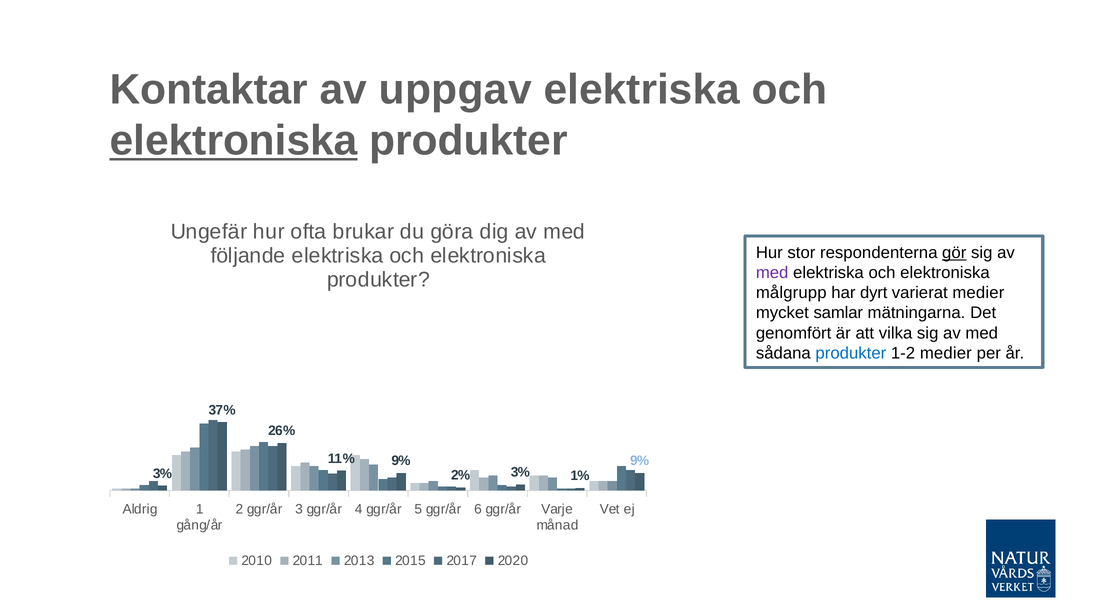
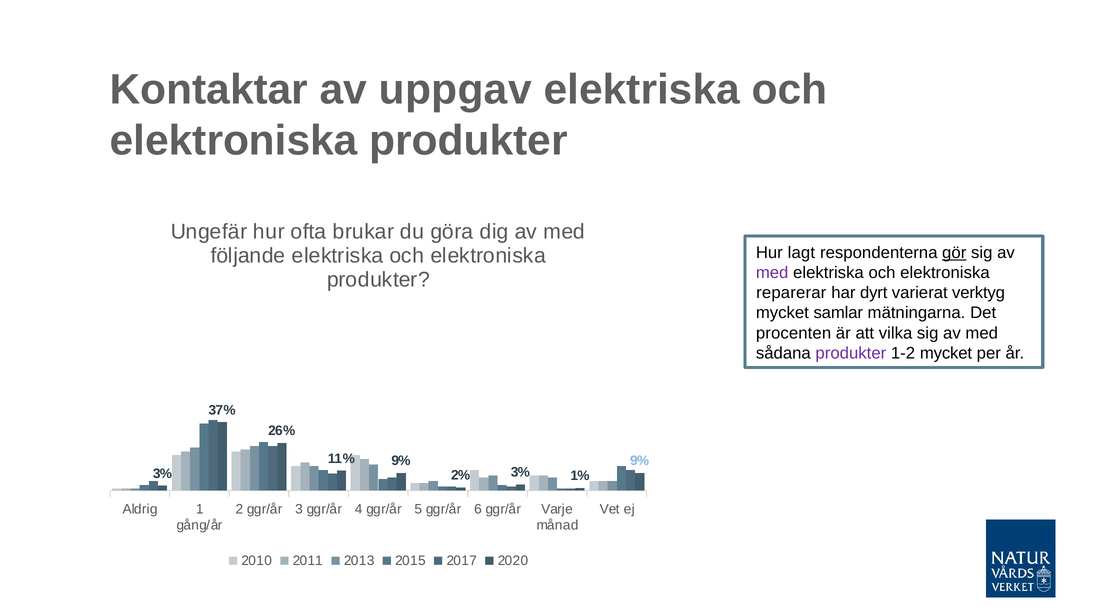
elektroniska at (234, 141) underline: present -> none
stor: stor -> lagt
målgrupp: målgrupp -> reparerar
varierat medier: medier -> verktyg
genomfört: genomfört -> procenten
produkter at (851, 353) colour: blue -> purple
1-2 medier: medier -> mycket
